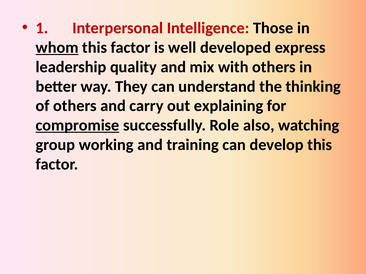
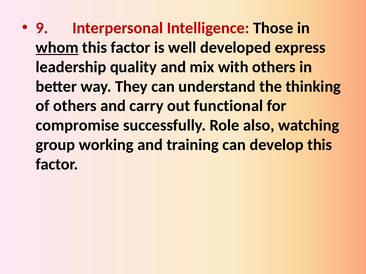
1: 1 -> 9
explaining: explaining -> functional
compromise underline: present -> none
